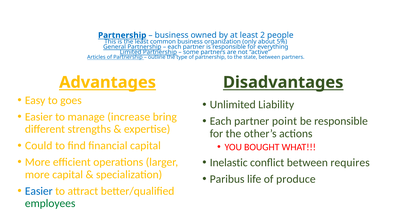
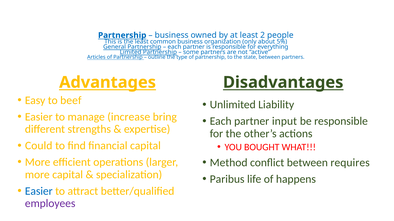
goes: goes -> beef
point: point -> input
Inelastic: Inelastic -> Method
produce: produce -> happens
employees colour: green -> purple
